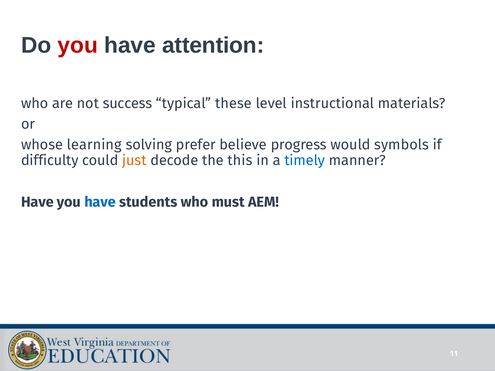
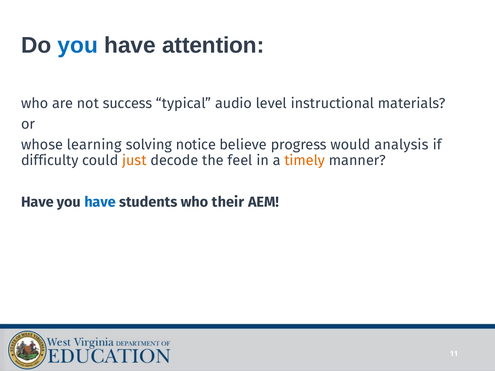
you at (78, 46) colour: red -> blue
these: these -> audio
prefer: prefer -> notice
symbols: symbols -> analysis
this: this -> feel
timely colour: blue -> orange
must: must -> their
